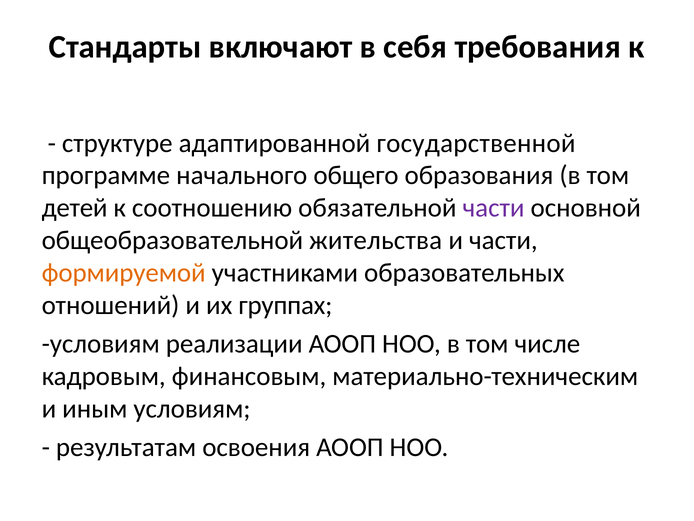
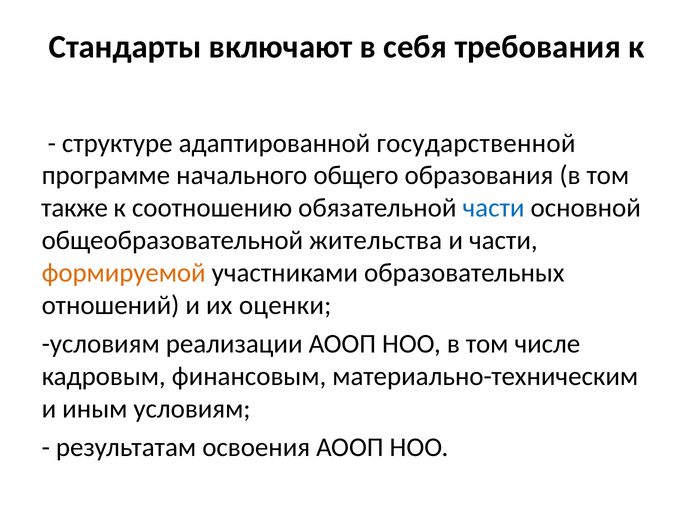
детей: детей -> также
части at (494, 208) colour: purple -> blue
группах: группах -> оценки
